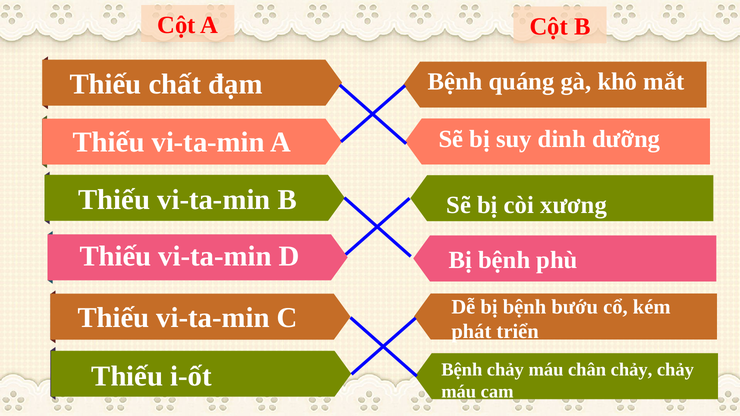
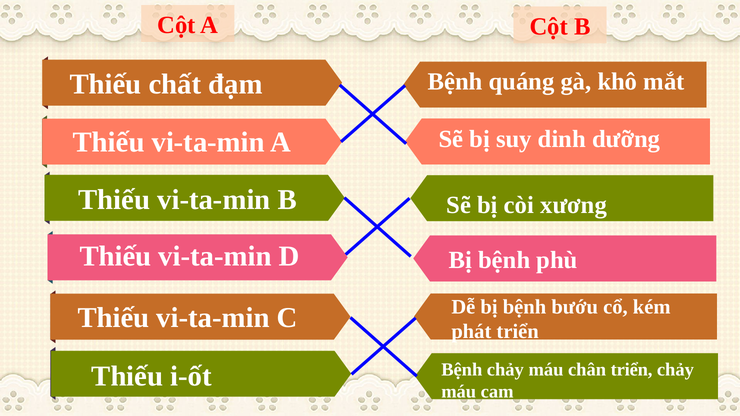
chân chảy: chảy -> triển
